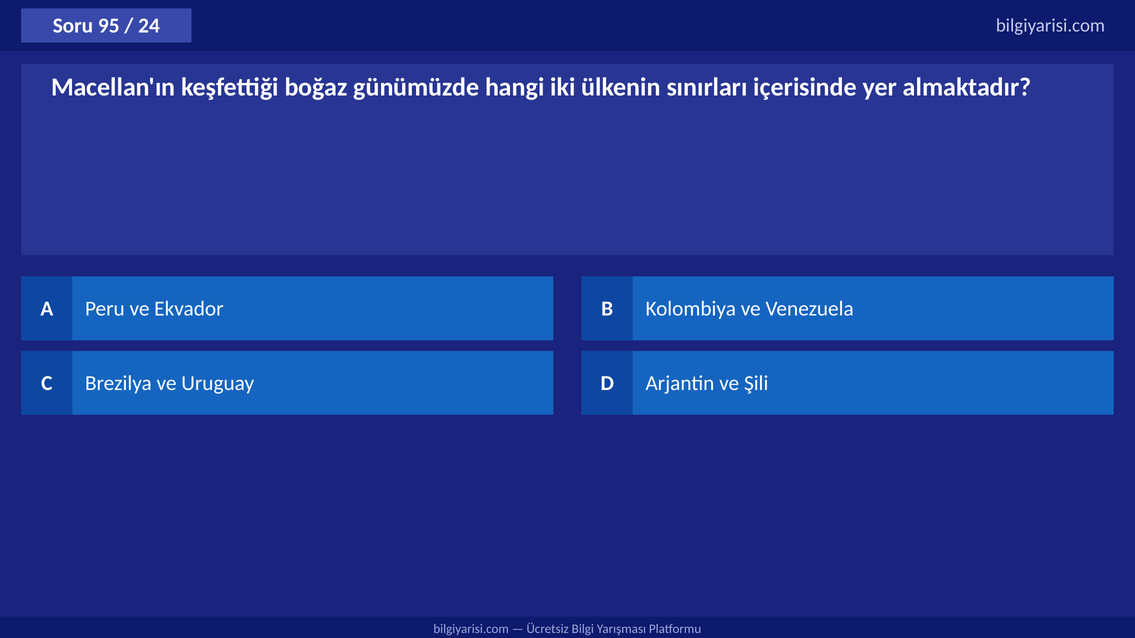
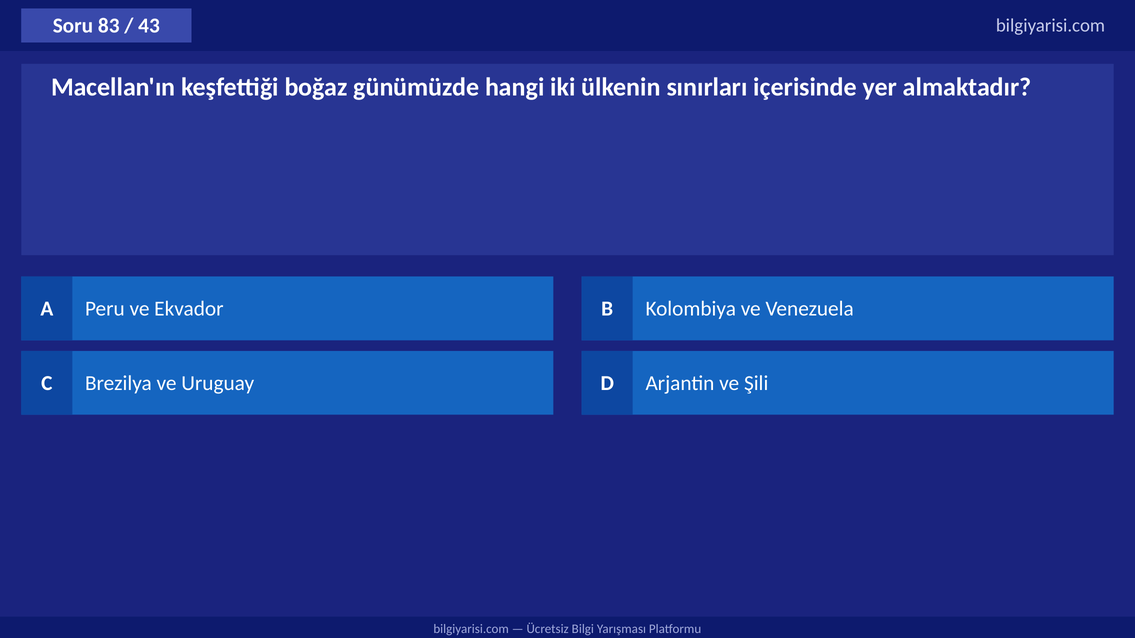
95: 95 -> 83
24: 24 -> 43
